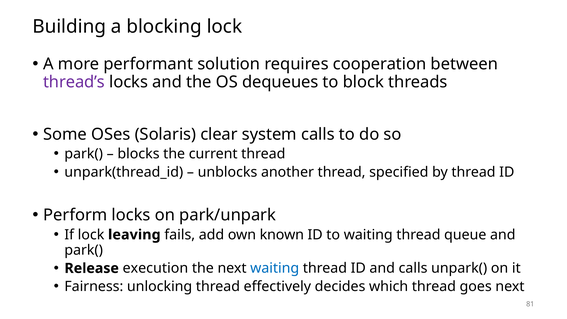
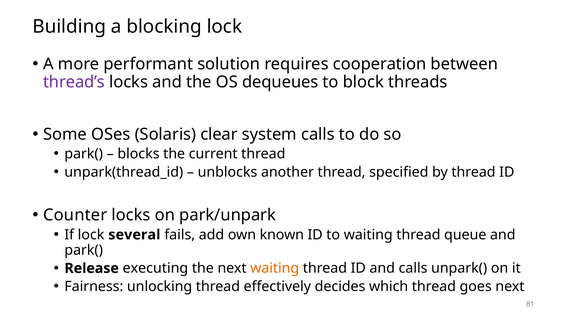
Perform: Perform -> Counter
leaving: leaving -> several
execution: execution -> executing
waiting at (275, 268) colour: blue -> orange
